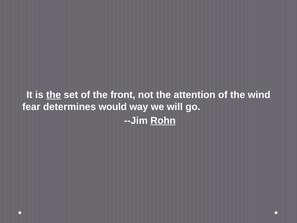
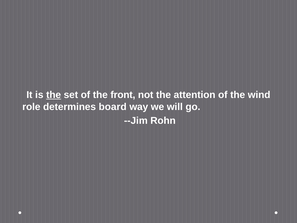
fear: fear -> role
would: would -> board
Rohn underline: present -> none
